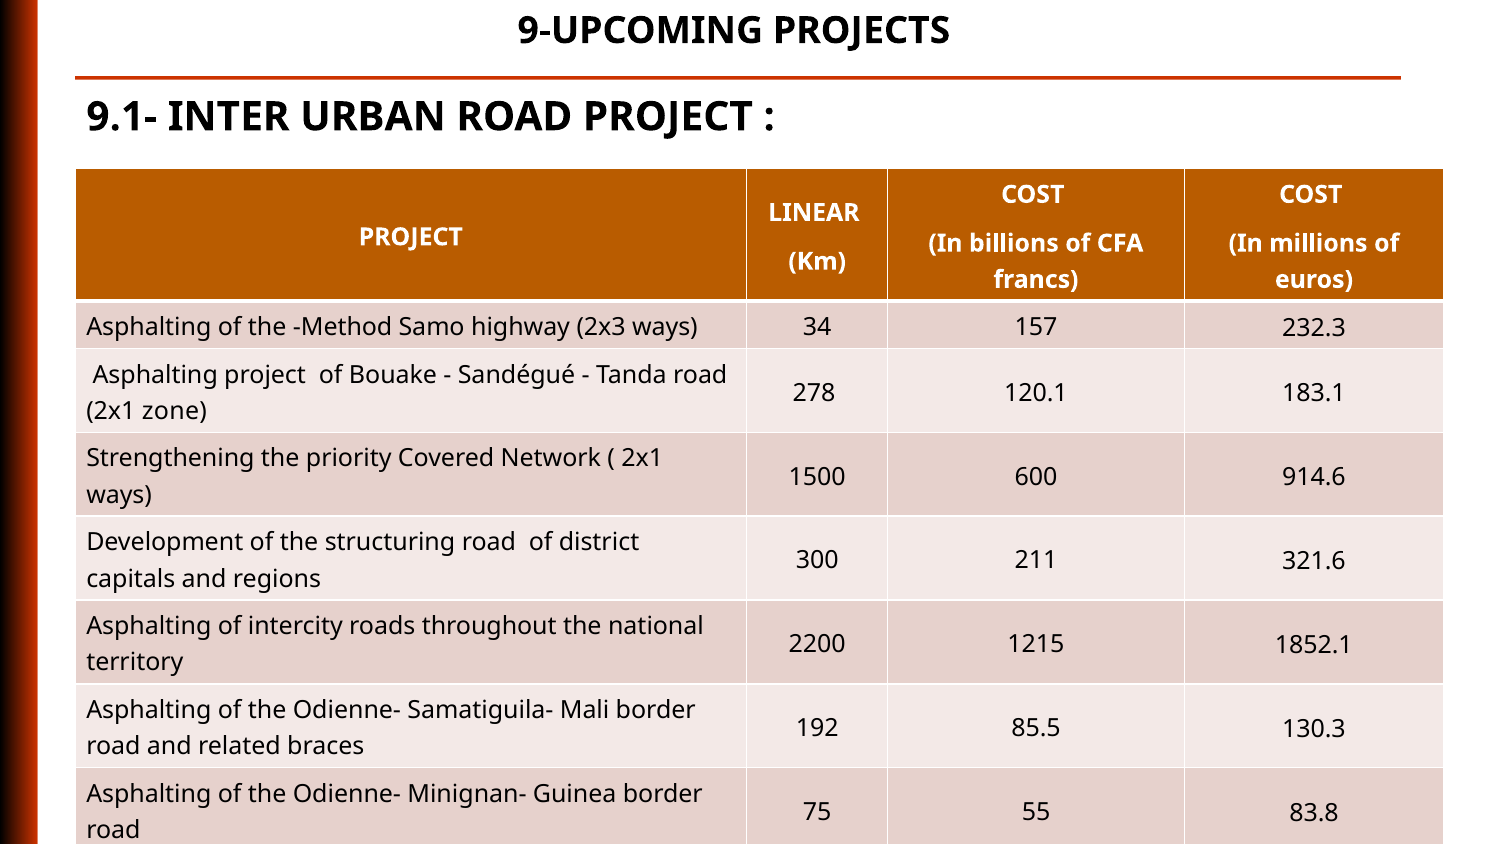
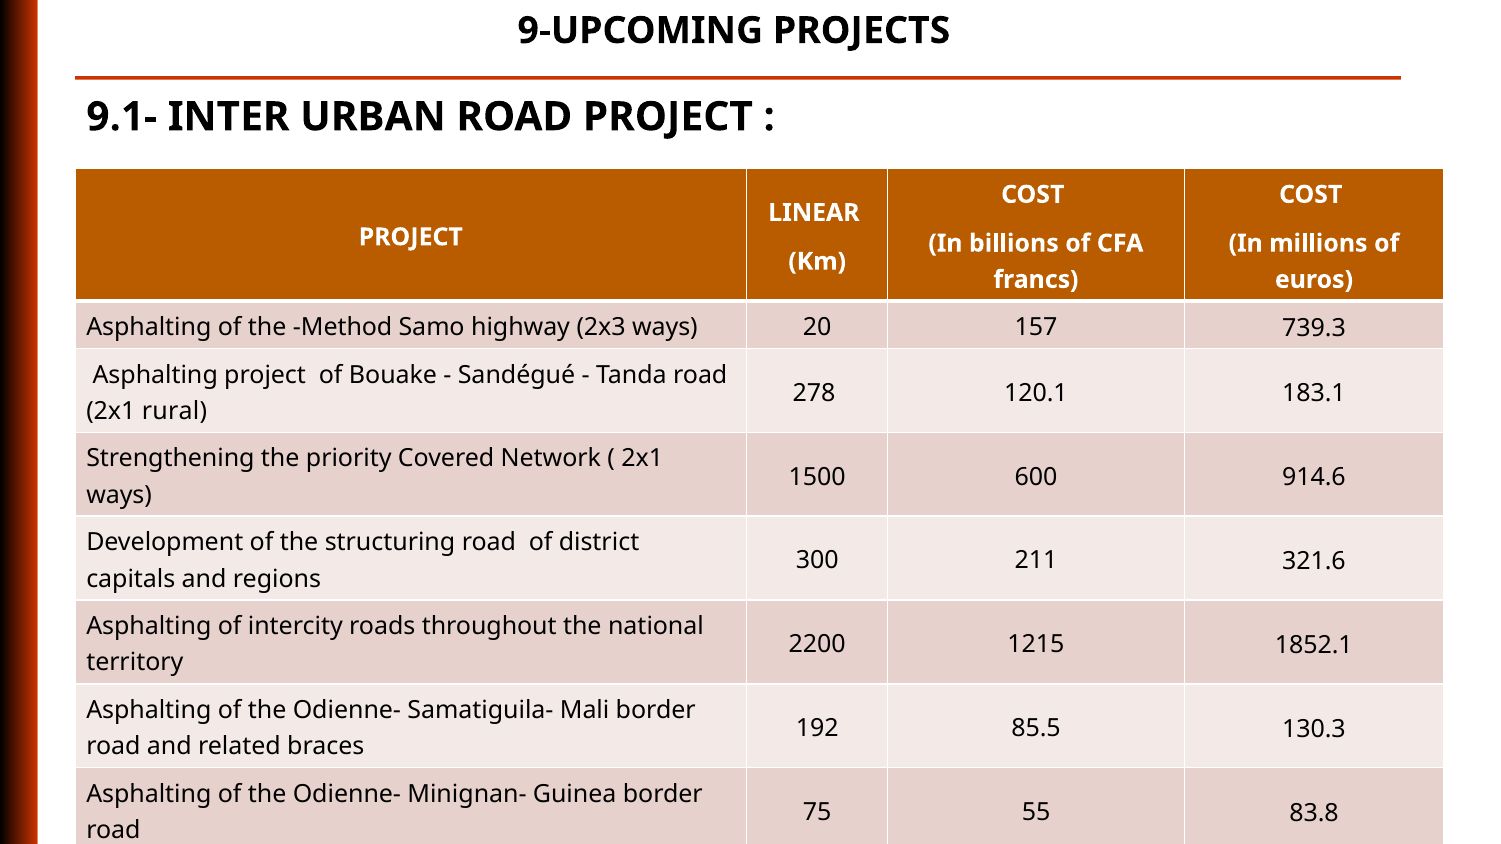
34: 34 -> 20
232.3: 232.3 -> 739.3
zone: zone -> rural
